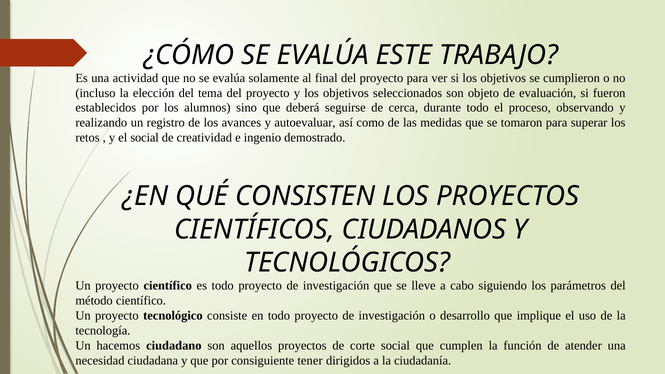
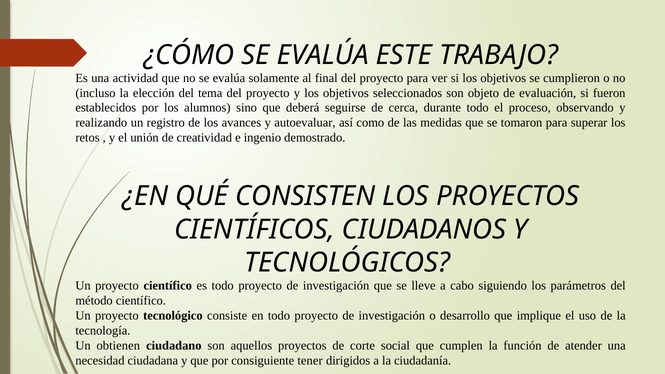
el social: social -> unión
hacemos: hacemos -> obtienen
